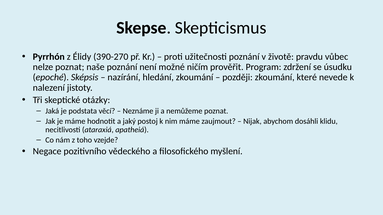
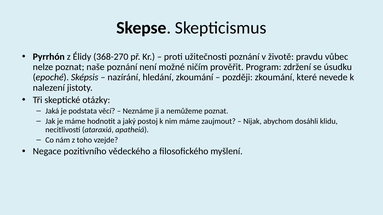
390-270: 390-270 -> 368-270
